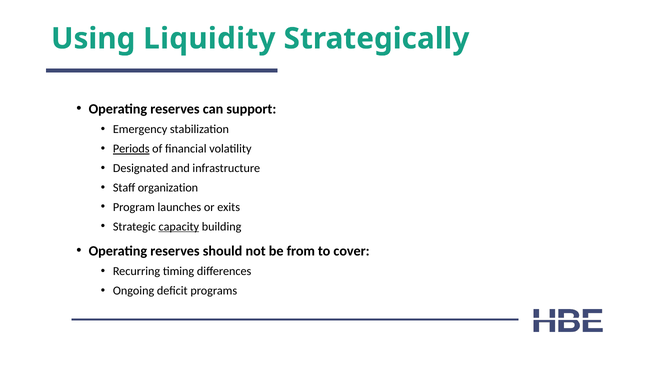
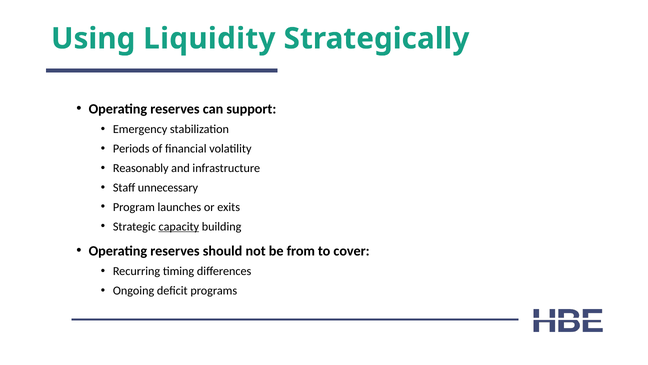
Periods underline: present -> none
Designated: Designated -> Reasonably
organization: organization -> unnecessary
